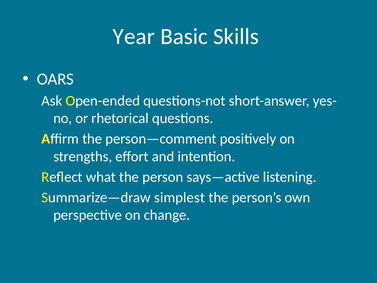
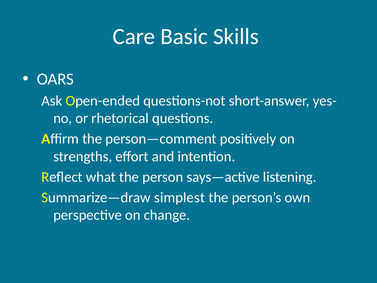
Year: Year -> Care
